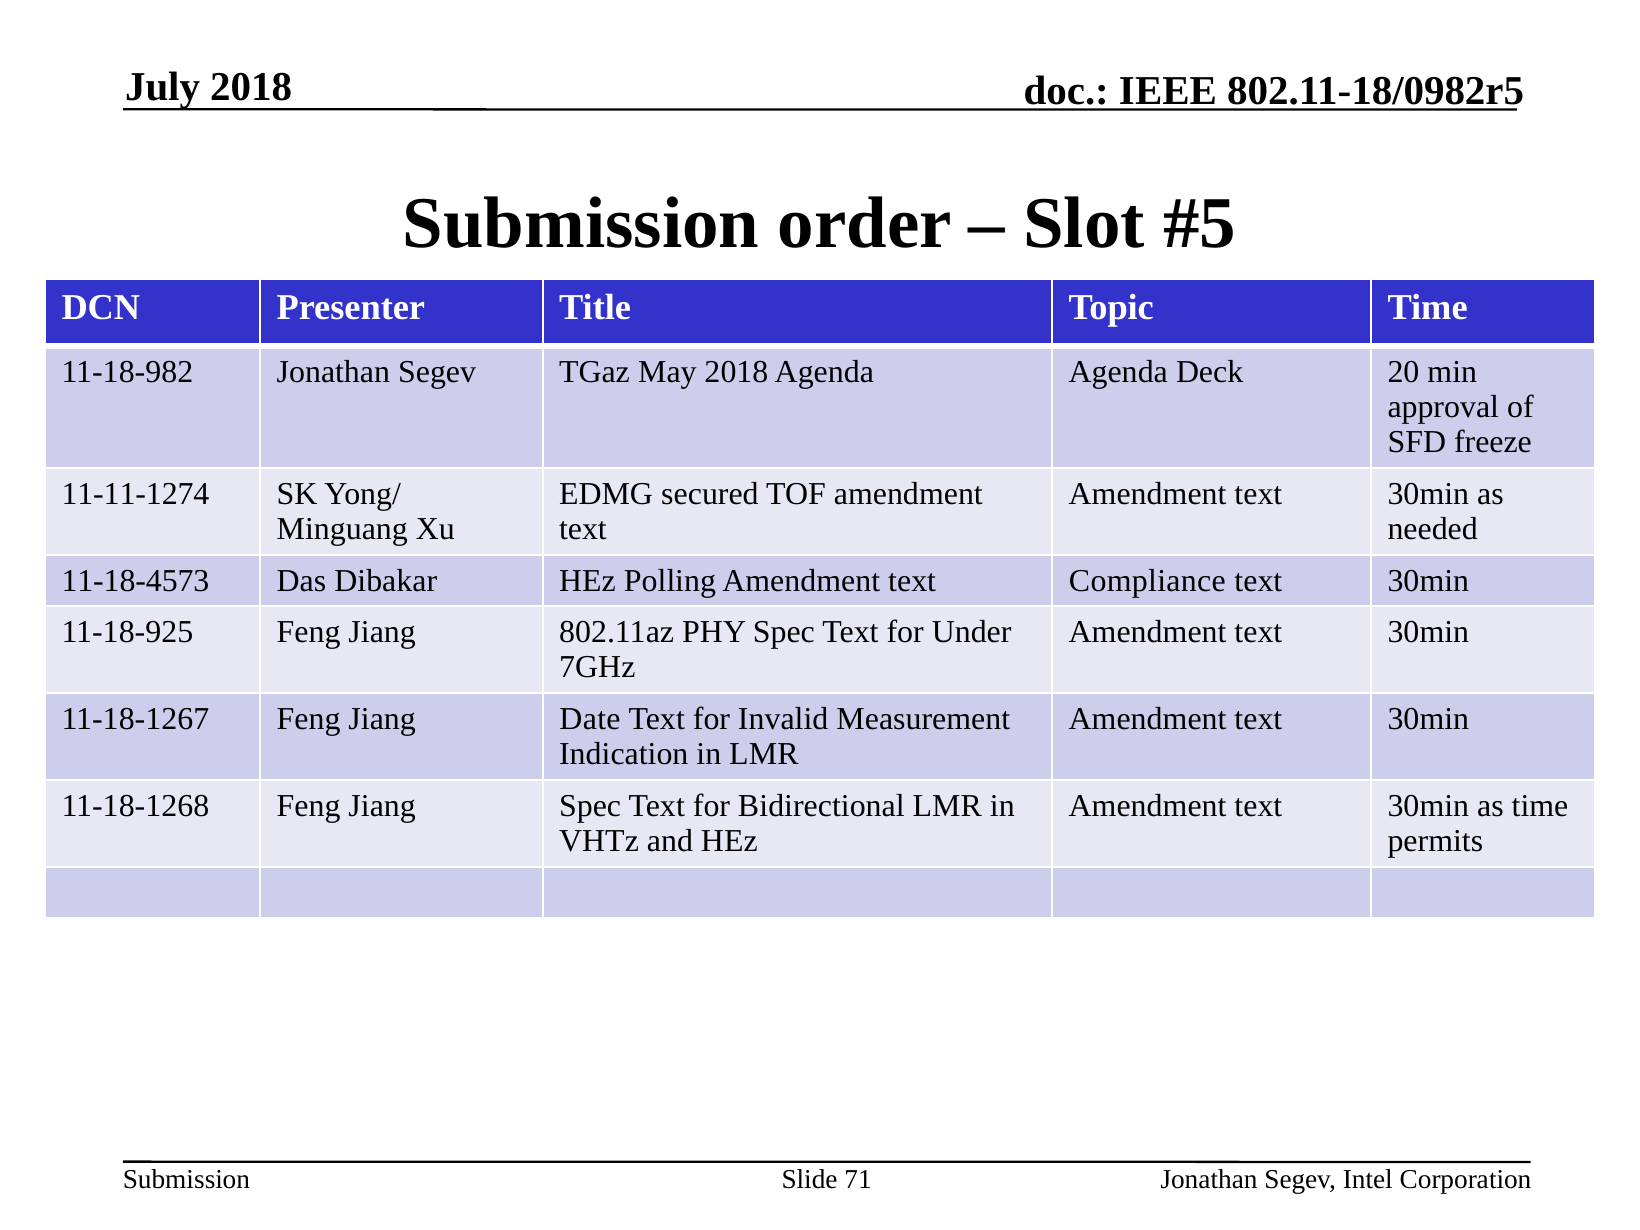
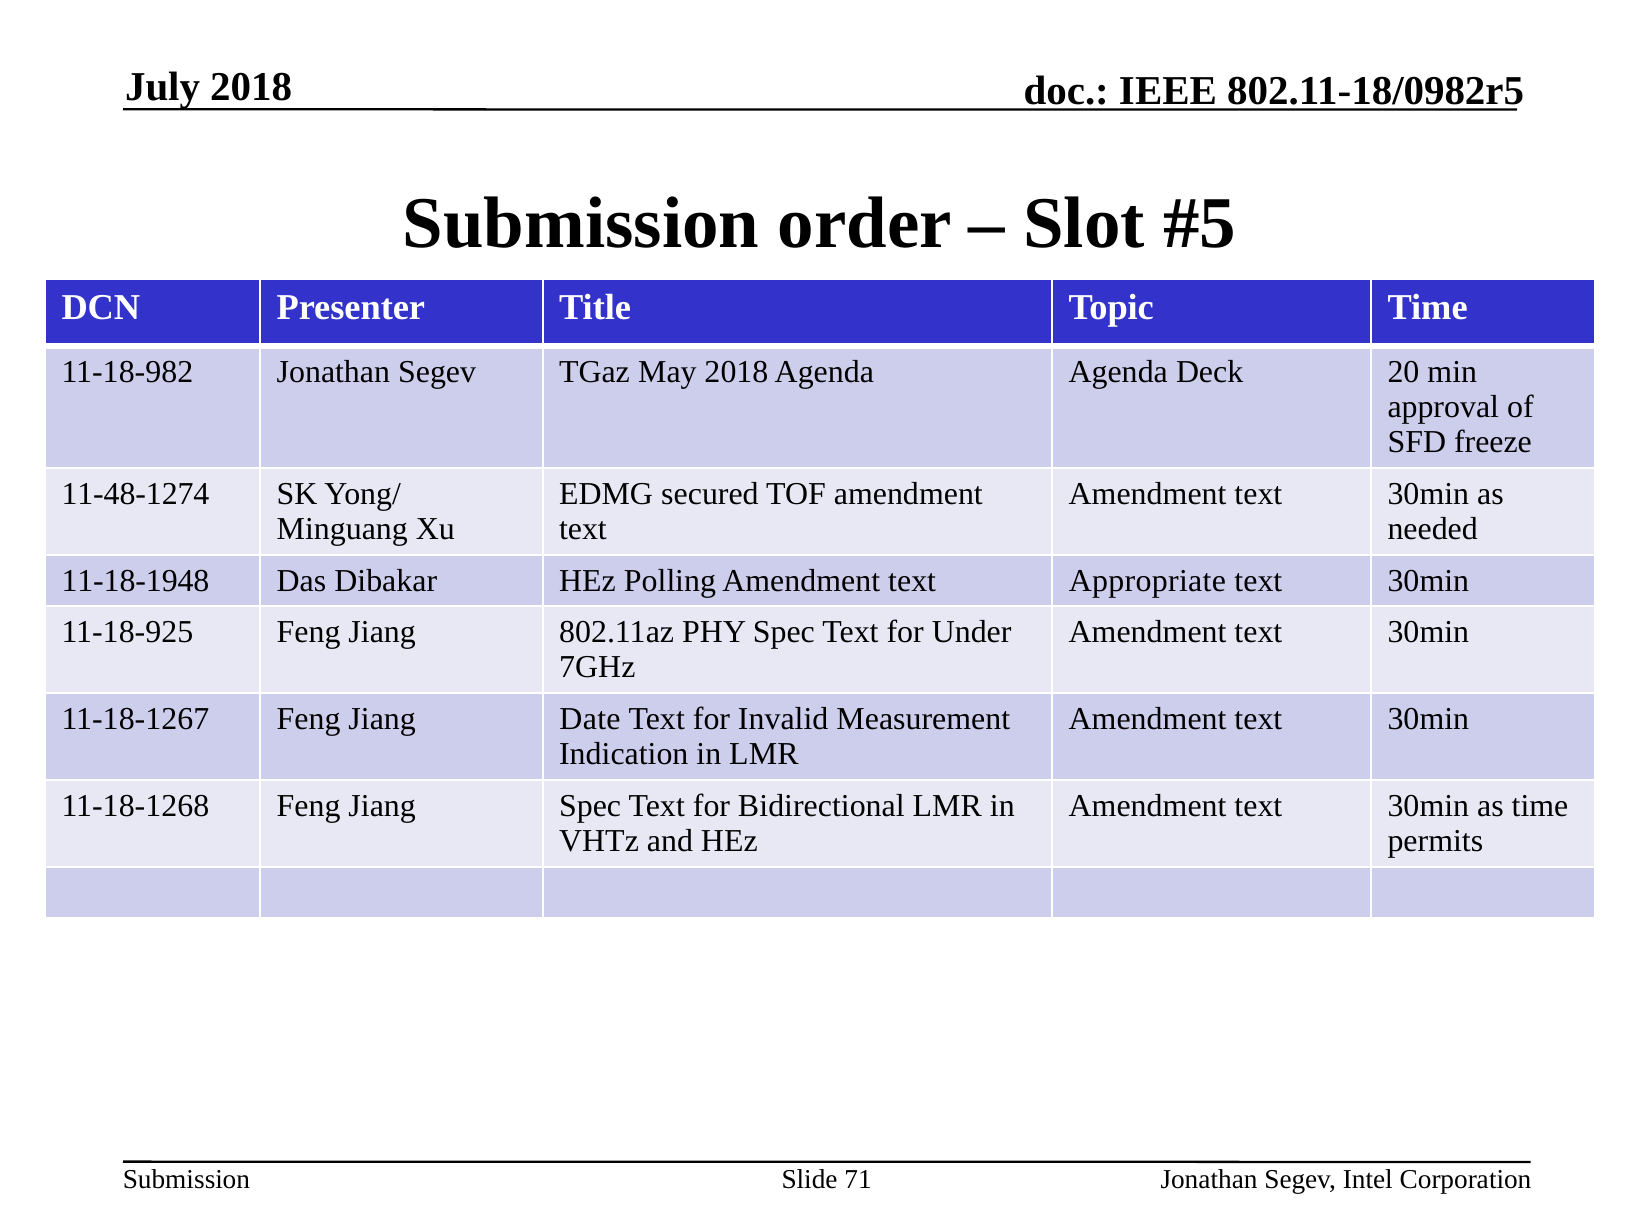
11-11-1274: 11-11-1274 -> 11-48-1274
11-18-4573: 11-18-4573 -> 11-18-1948
Compliance: Compliance -> Appropriate
